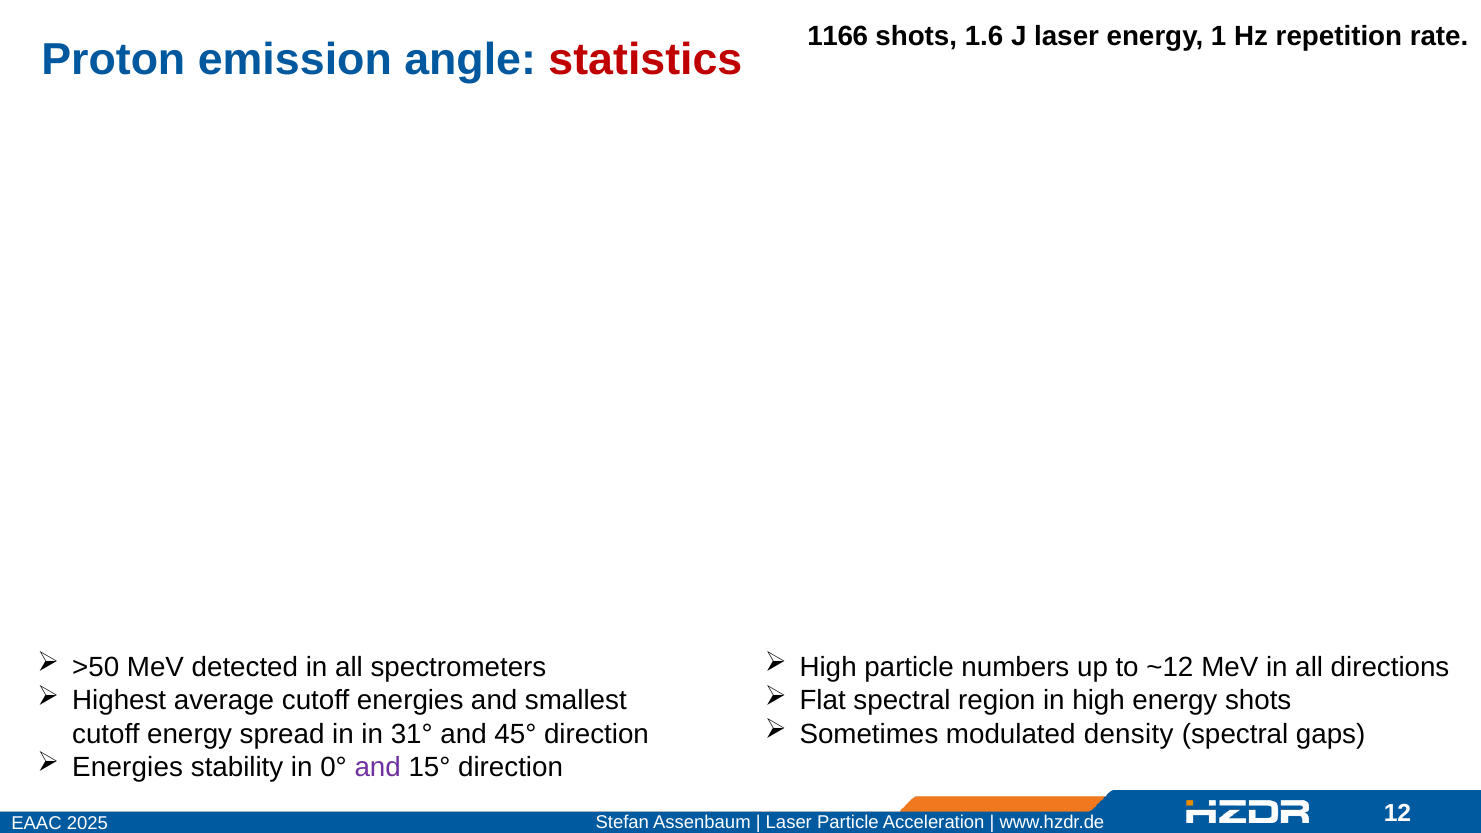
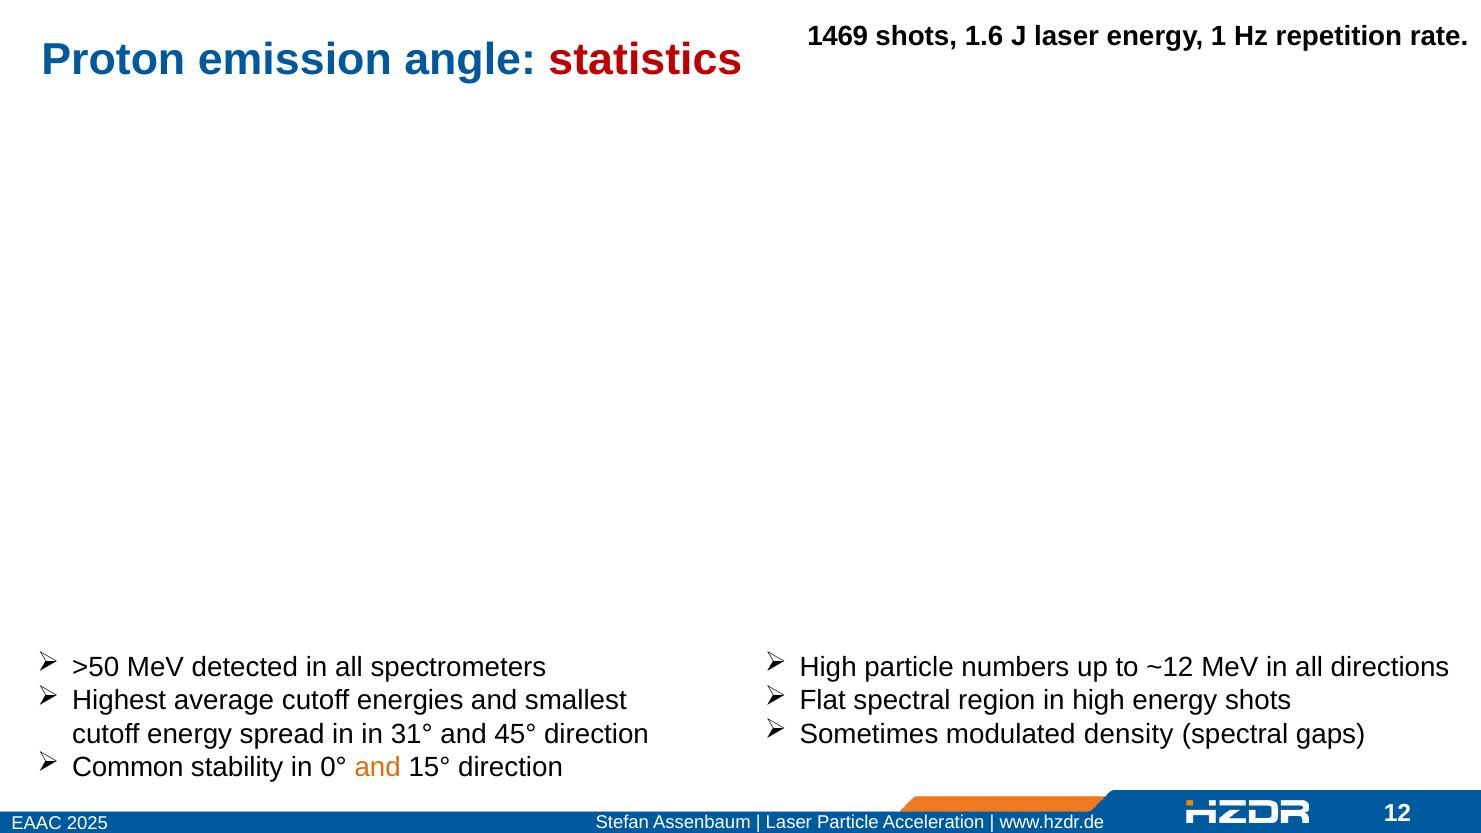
1166: 1166 -> 1469
Energies at (128, 767): Energies -> Common
and at (378, 767) colour: purple -> orange
